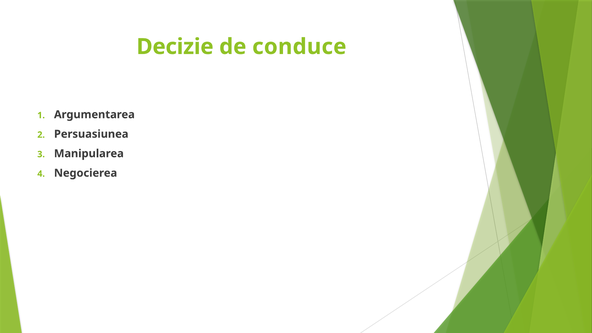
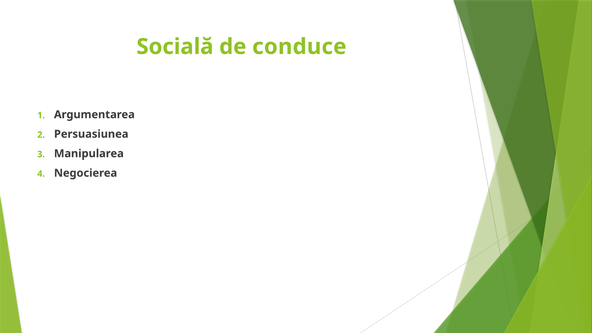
Decizie: Decizie -> Socială
